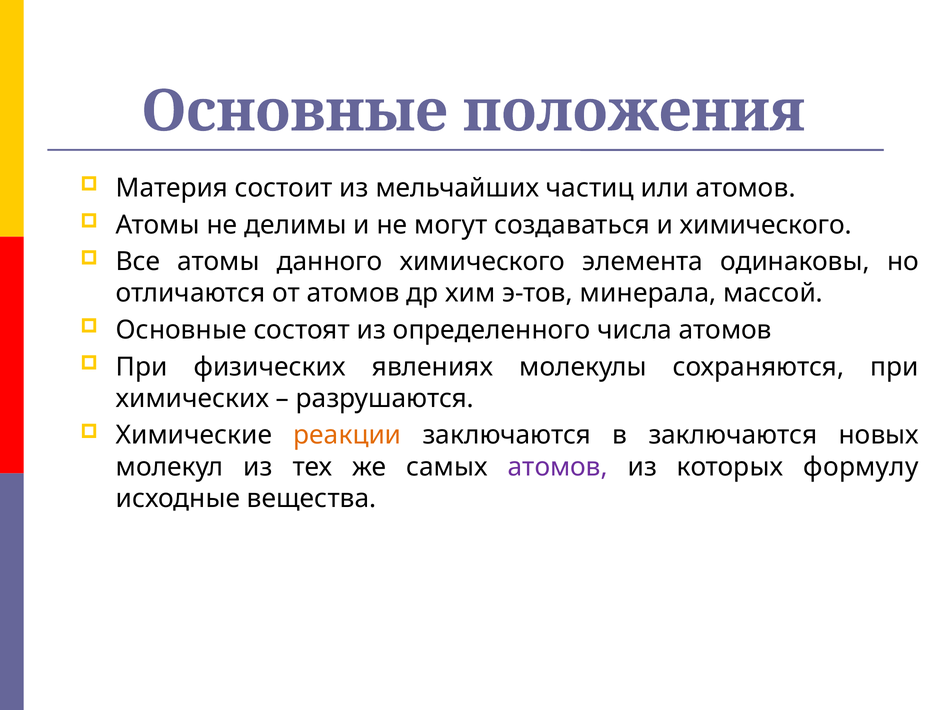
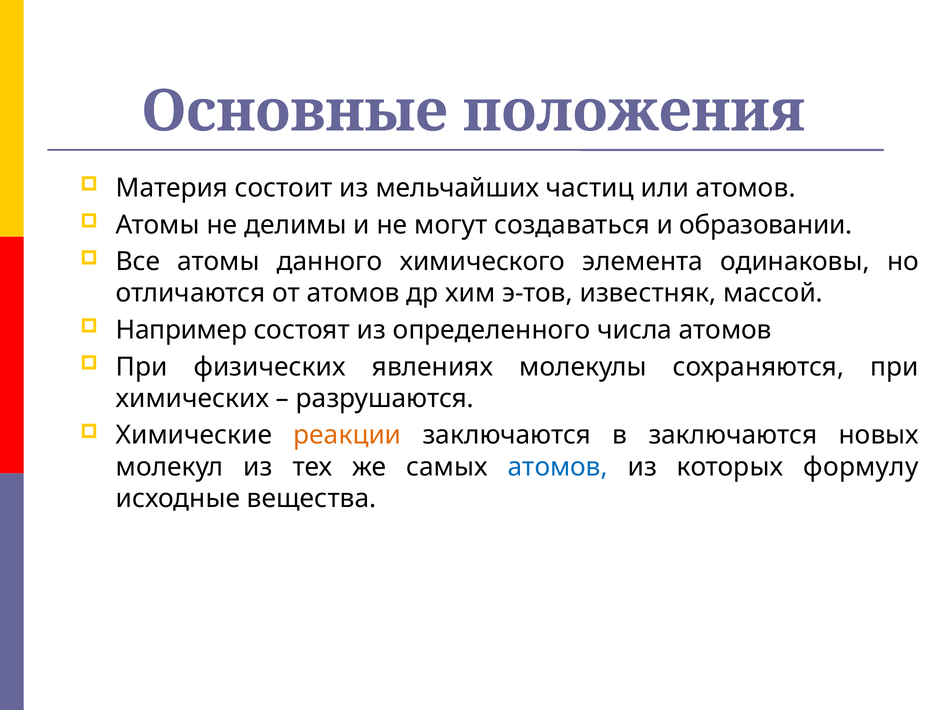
и химического: химического -> образовании
минерала: минерала -> известняк
Основные at (181, 330): Основные -> Например
атомов at (558, 467) colour: purple -> blue
